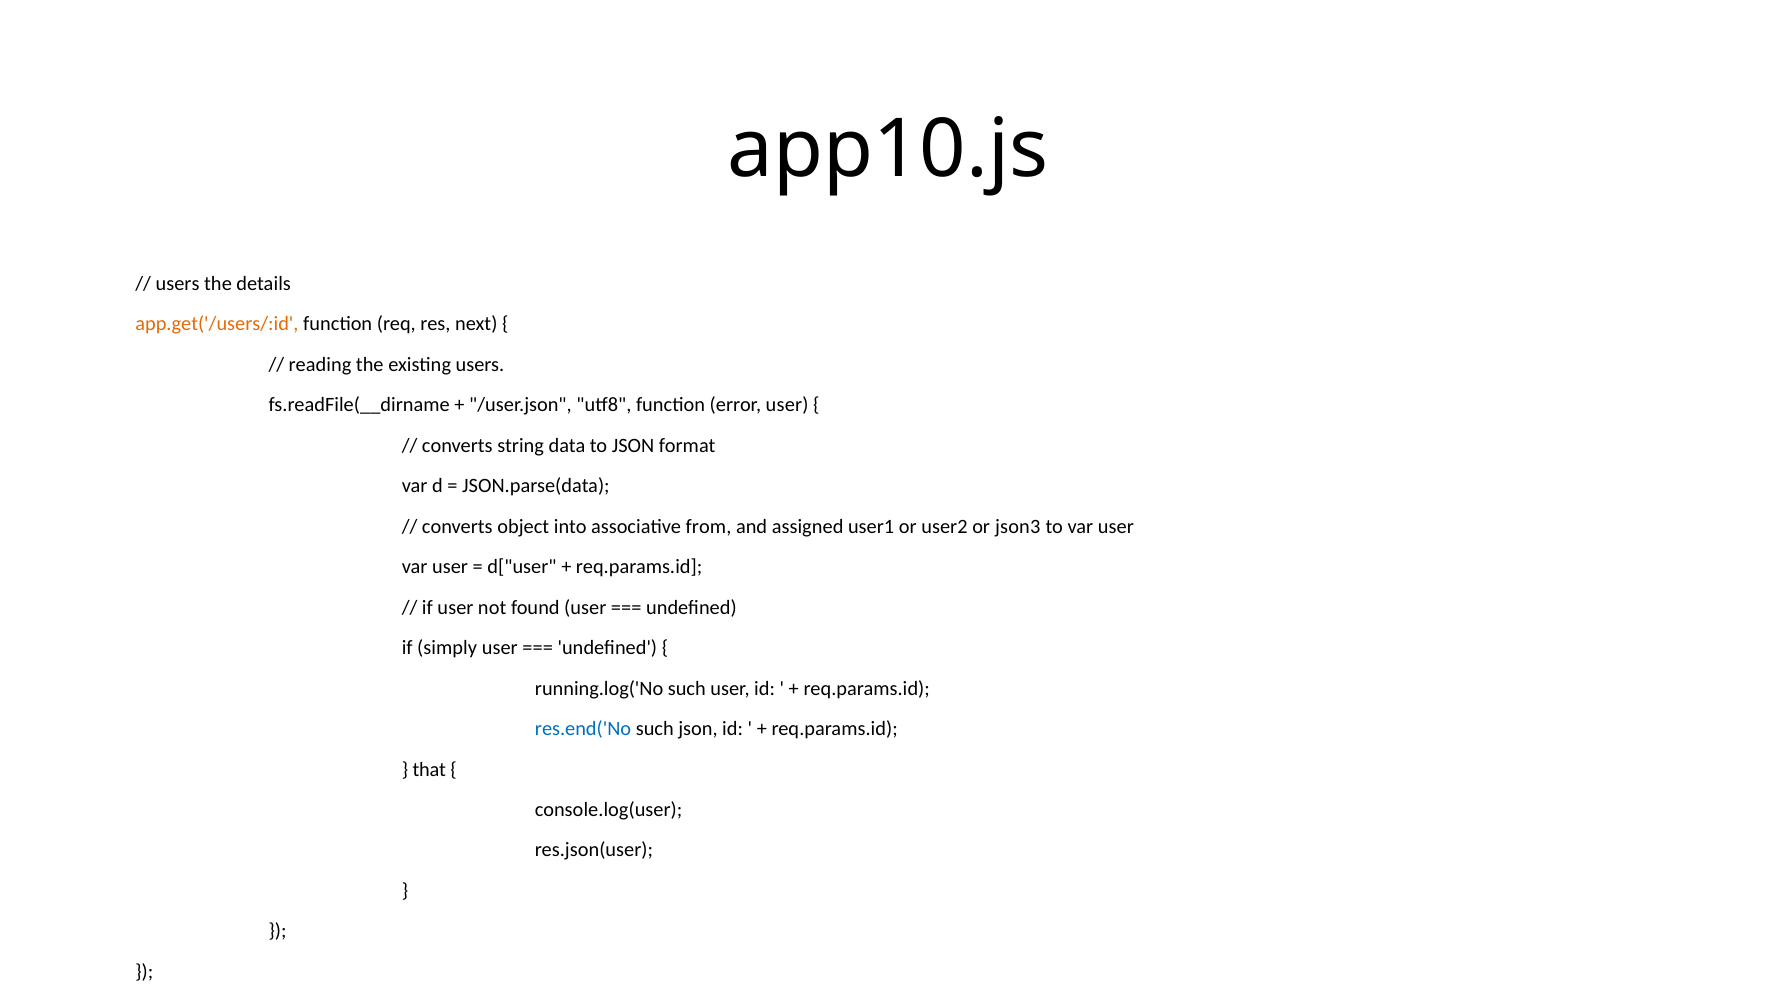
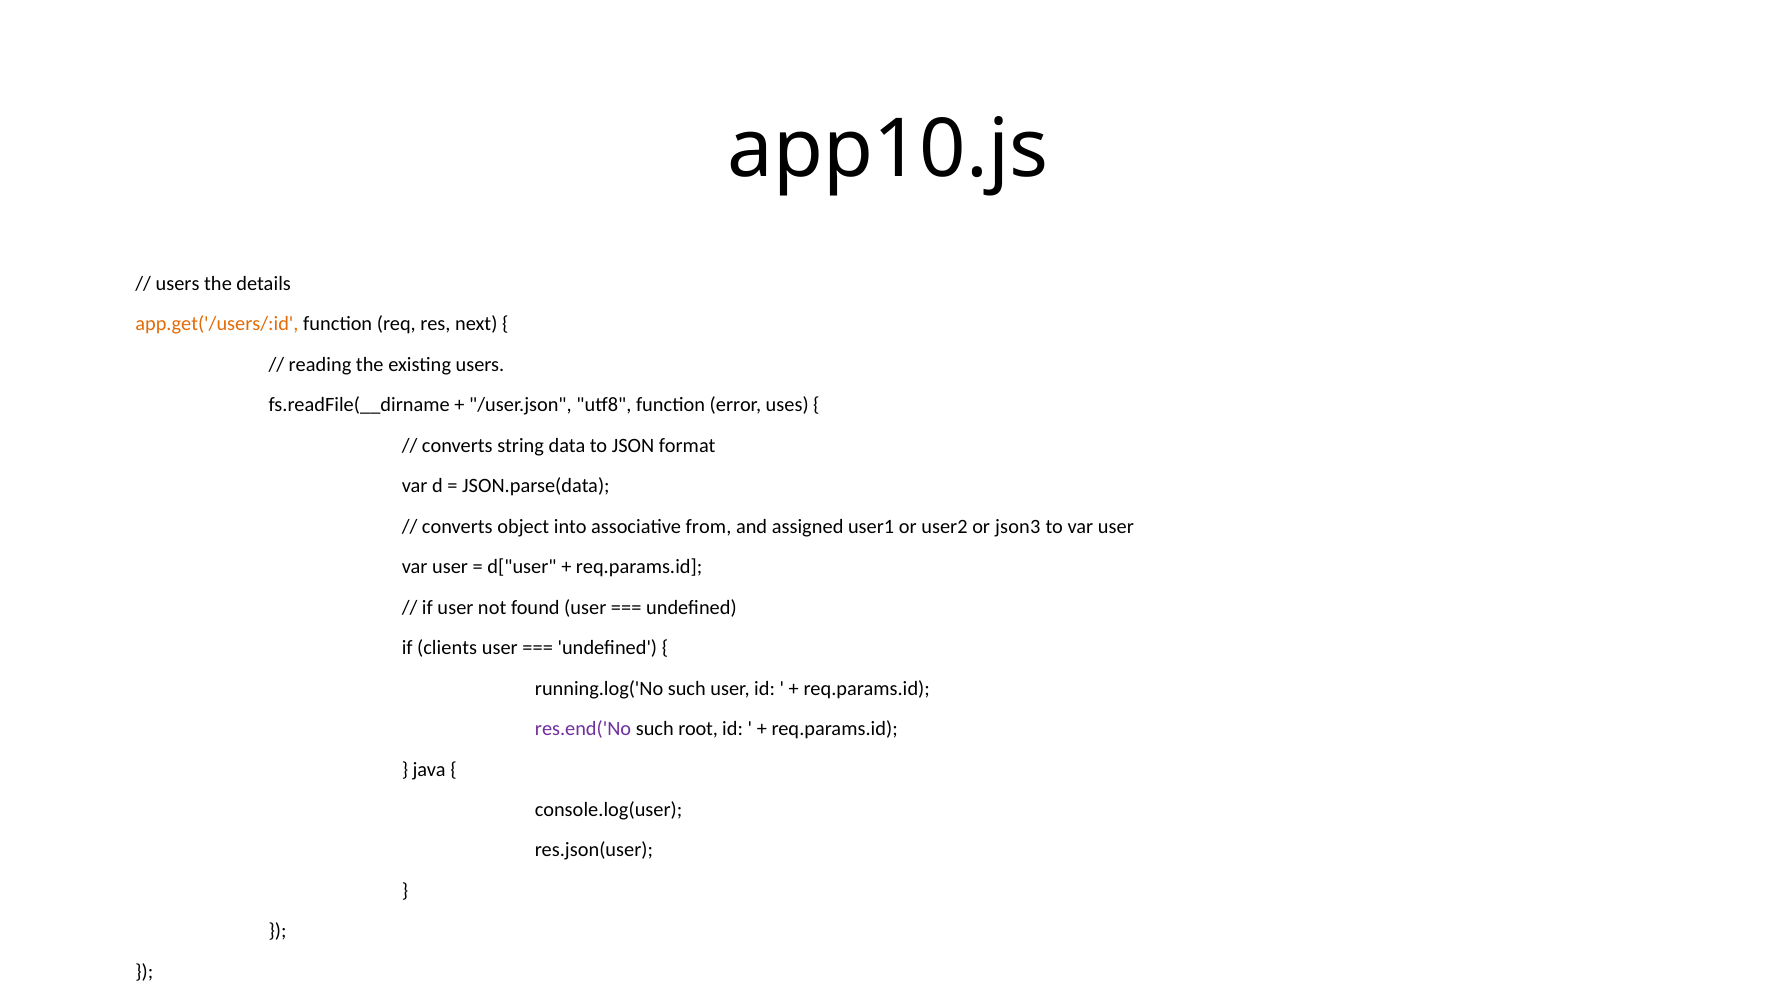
error user: user -> uses
simply: simply -> clients
res.end('No colour: blue -> purple
such json: json -> root
that: that -> java
